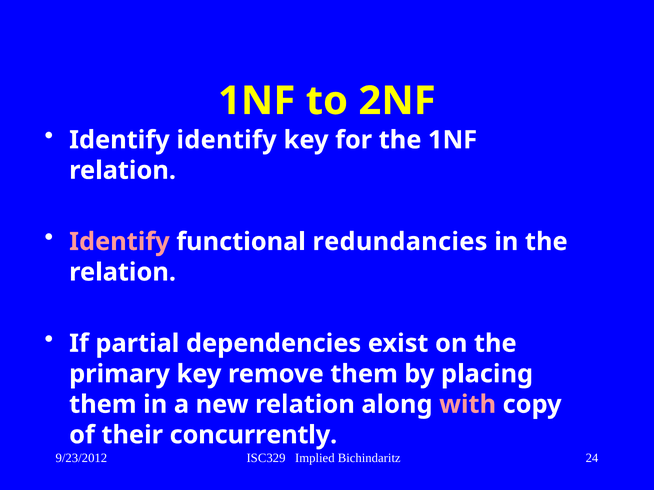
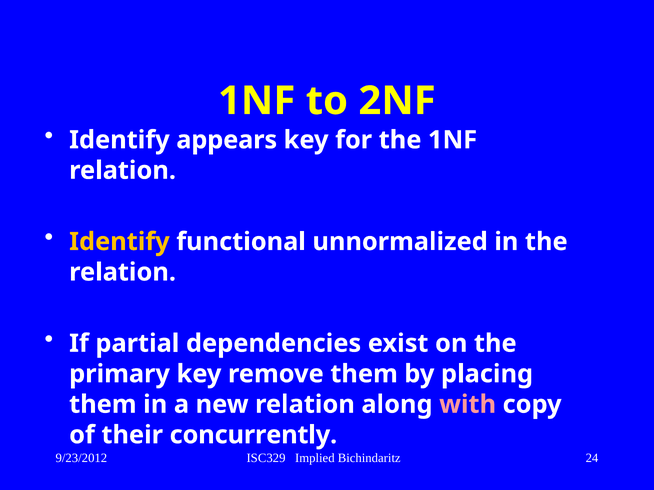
Identify identify: identify -> appears
Identify at (119, 242) colour: pink -> yellow
redundancies: redundancies -> unnormalized
